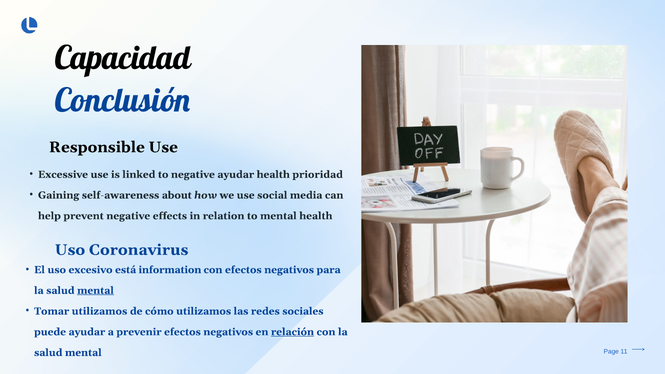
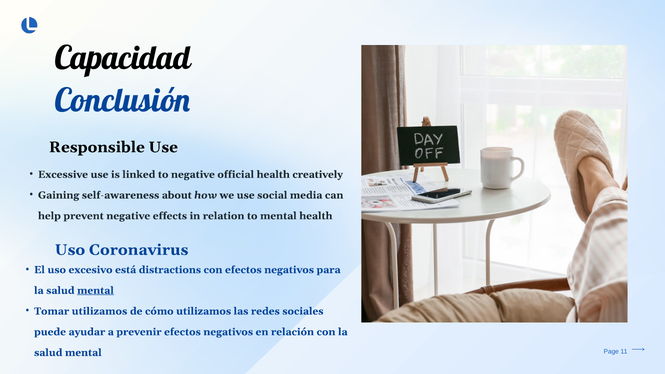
negative ayudar: ayudar -> official
prioridad: prioridad -> creatively
information: information -> distractions
relación underline: present -> none
